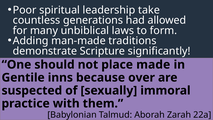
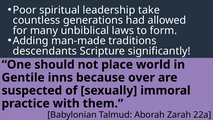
demonstrate: demonstrate -> descendants
made: made -> world
